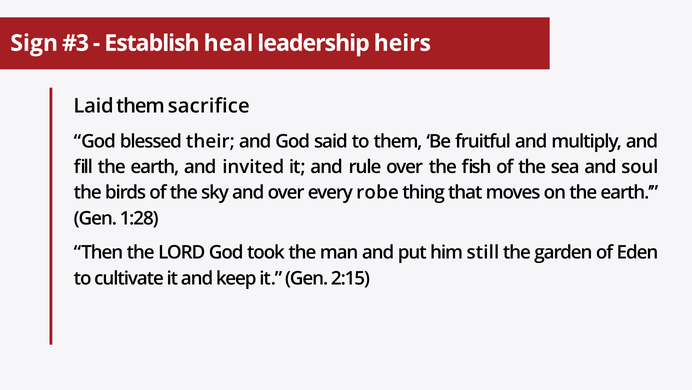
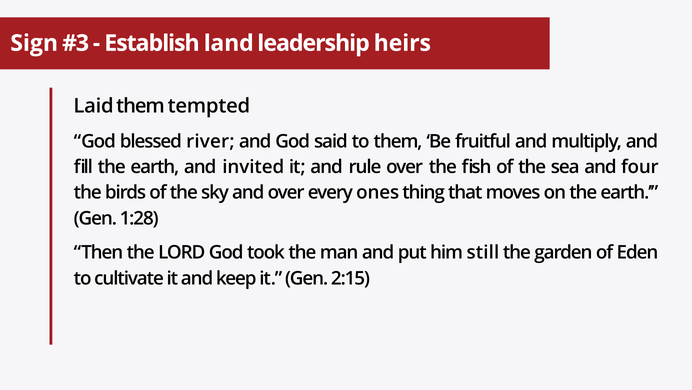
heal: heal -> land
sacrifice: sacrifice -> tempted
their: their -> river
soul: soul -> four
robe: robe -> ones
